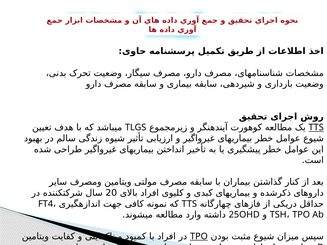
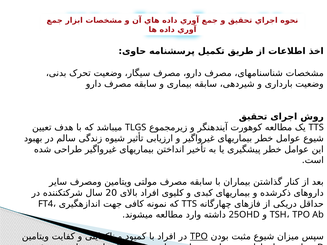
TTS at (316, 128) underline: present -> none
